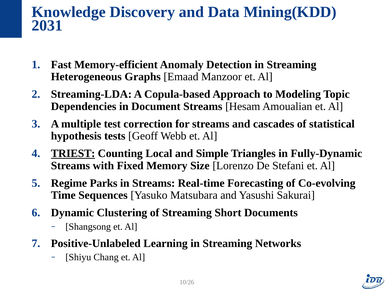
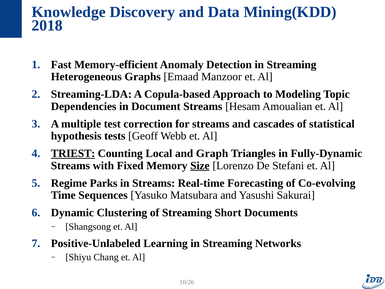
2031: 2031 -> 2018
Simple: Simple -> Graph
Size underline: none -> present
